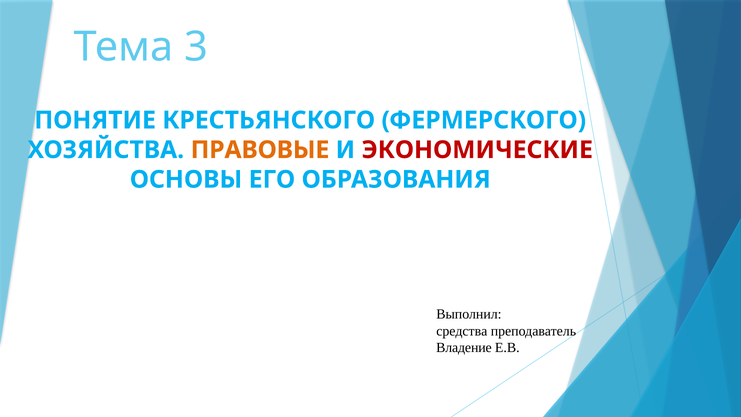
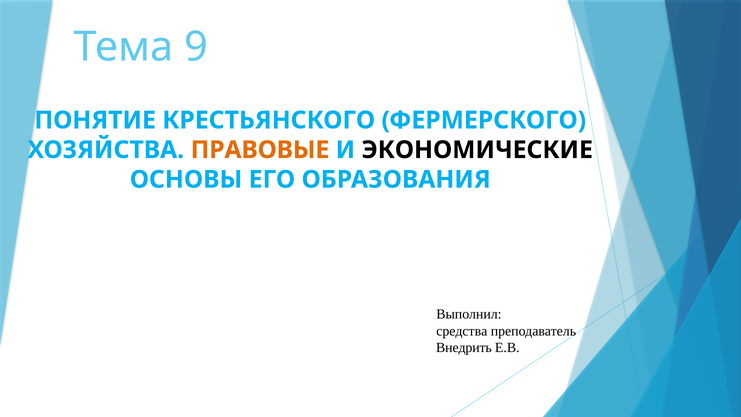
3: 3 -> 9
ЭКОНОМИЧЕСКИЕ colour: red -> black
Владение: Владение -> Внедрить
